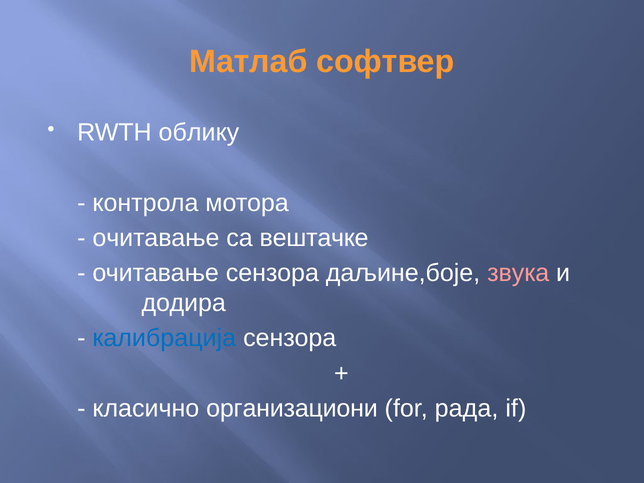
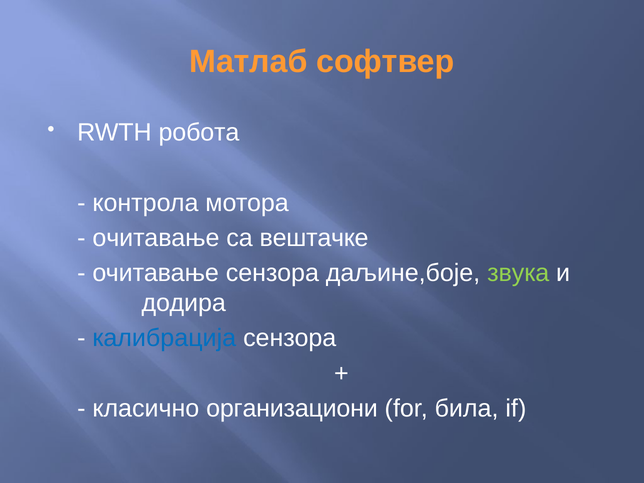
облику: облику -> робота
звука colour: pink -> light green
рада: рада -> била
